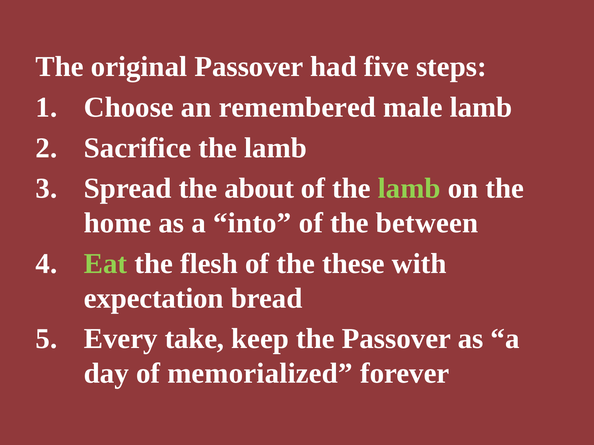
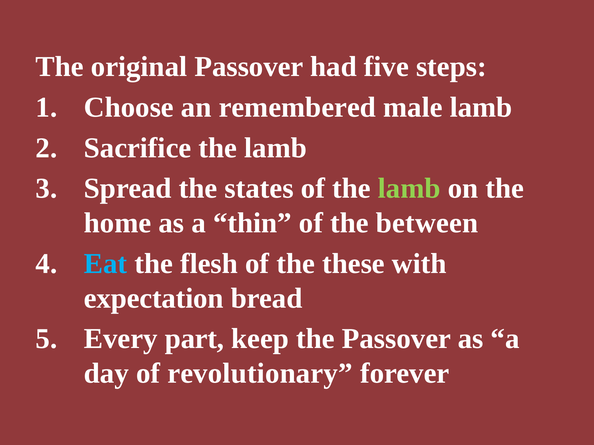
about: about -> states
into: into -> thin
Eat colour: light green -> light blue
take: take -> part
memorialized: memorialized -> revolutionary
